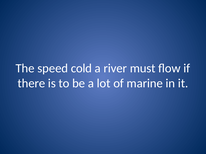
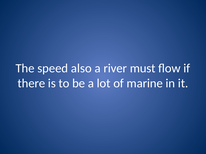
cold: cold -> also
